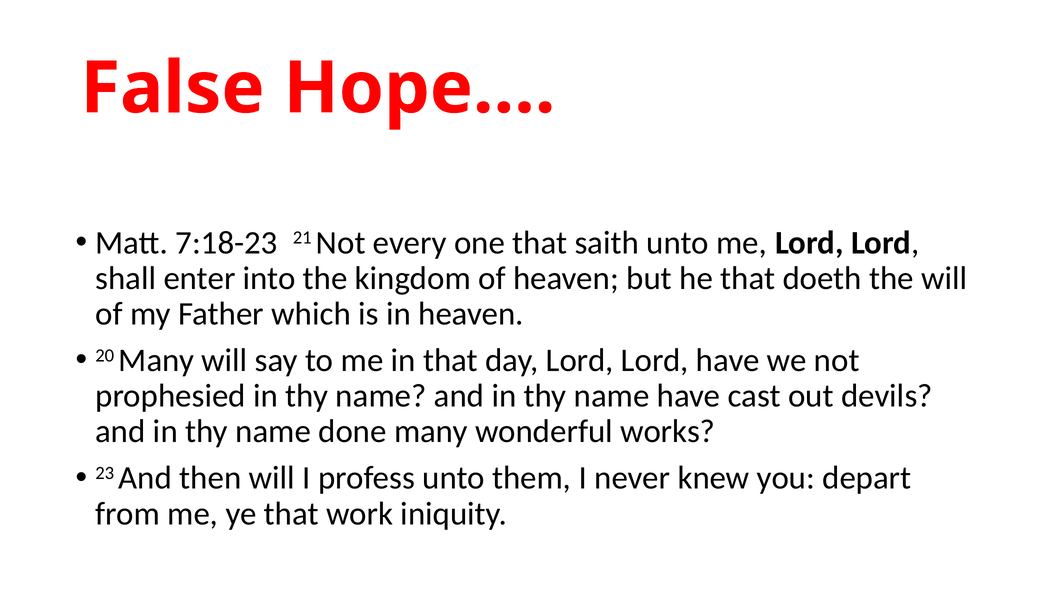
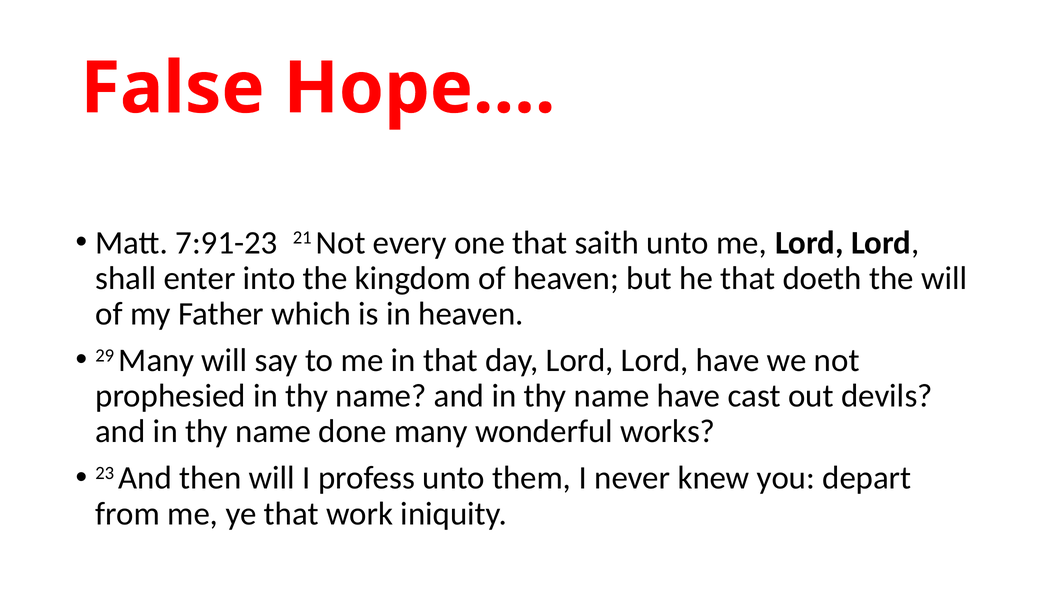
7:18-23: 7:18-23 -> 7:91-23
20: 20 -> 29
